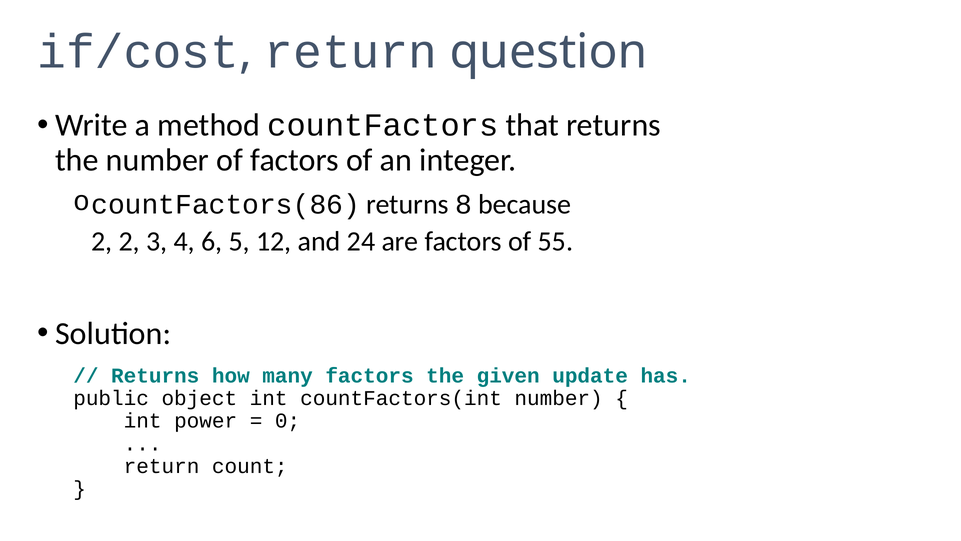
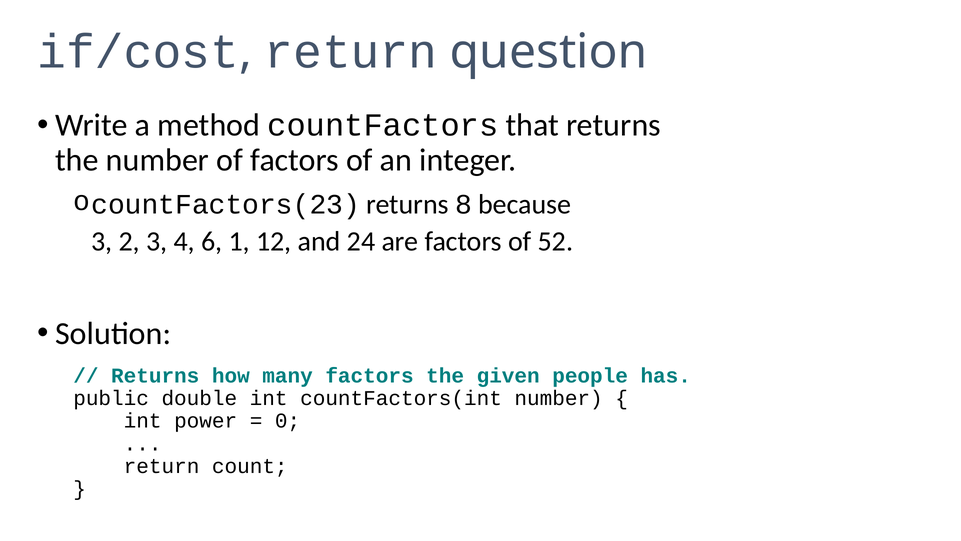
countFactors(86: countFactors(86 -> countFactors(23
2 at (102, 241): 2 -> 3
5: 5 -> 1
55: 55 -> 52
update: update -> people
object: object -> double
